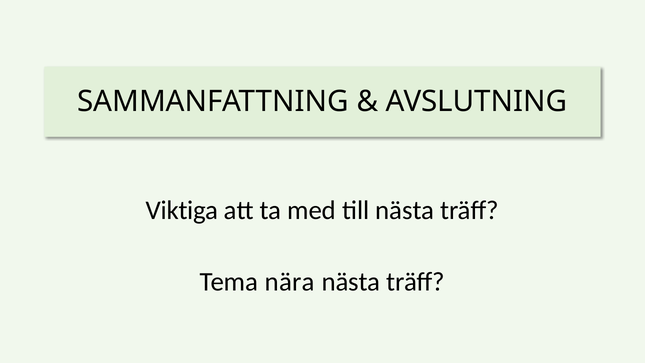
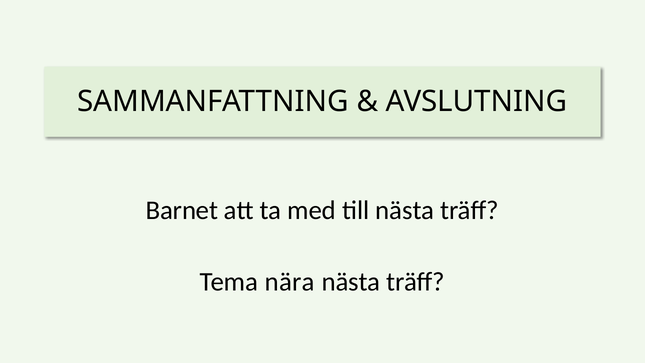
Viktiga: Viktiga -> Barnet
